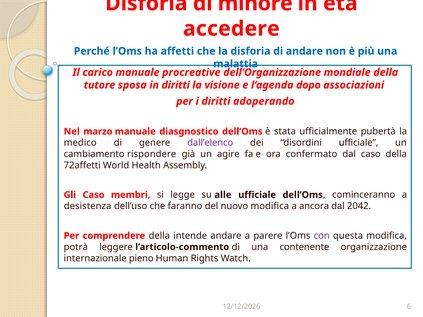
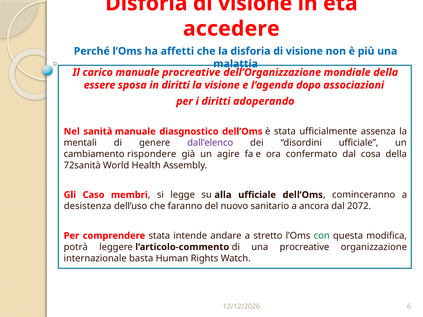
minore at (255, 3): minore -> visione
la disforia di andare: andare -> visione
tutore: tutore -> essere
marzo: marzo -> sanità
pubertà: pubertà -> assenza
medico: medico -> mentali
dal caso: caso -> cosa
72affetti: 72affetti -> 72sanità
alle: alle -> alla
nuovo modifica: modifica -> sanitario
2042: 2042 -> 2072
comprendere della: della -> stata
parere: parere -> stretto
con colour: purple -> green
una contenente: contenente -> procreative
pieno: pieno -> basta
